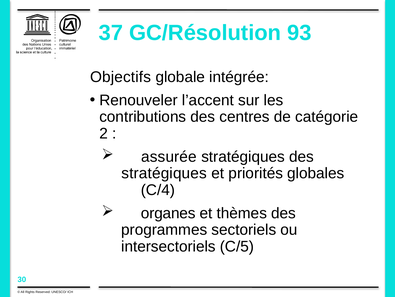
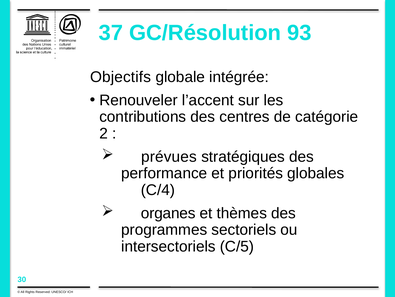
assurée: assurée -> prévues
stratégiques at (164, 173): stratégiques -> performance
